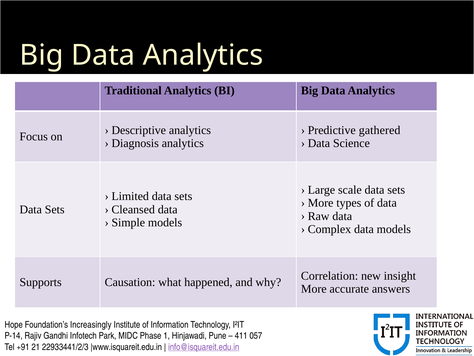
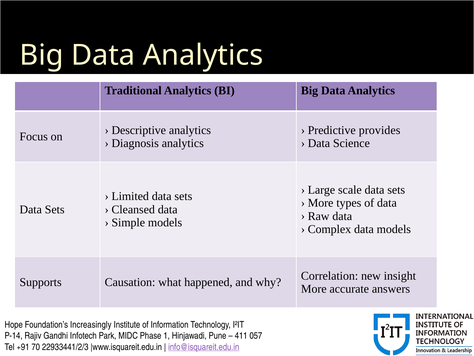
gathered: gathered -> provides
21: 21 -> 70
